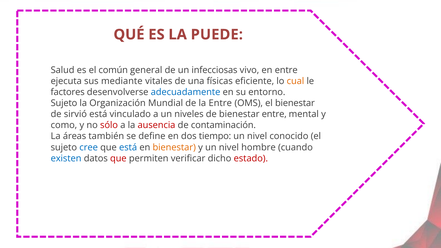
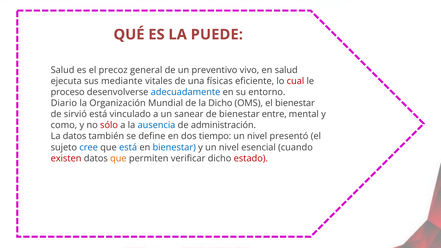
común: común -> precoz
infecciosas: infecciosas -> preventivo
en entre: entre -> salud
cual colour: orange -> red
factores: factores -> proceso
Sujeto at (64, 103): Sujeto -> Diario
la Entre: Entre -> Dicho
niveles: niveles -> sanear
ausencia colour: red -> blue
contaminación: contaminación -> administración
La áreas: áreas -> datos
conocido: conocido -> presentó
bienestar at (174, 147) colour: orange -> blue
hombre: hombre -> esencial
existen colour: blue -> red
que at (118, 158) colour: red -> orange
